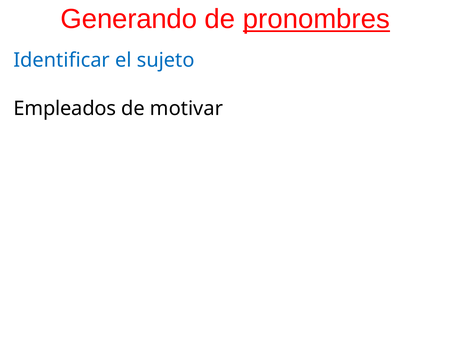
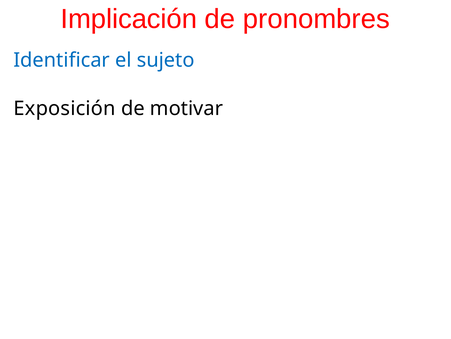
Generando: Generando -> Implicación
pronombres underline: present -> none
Empleados: Empleados -> Exposición
